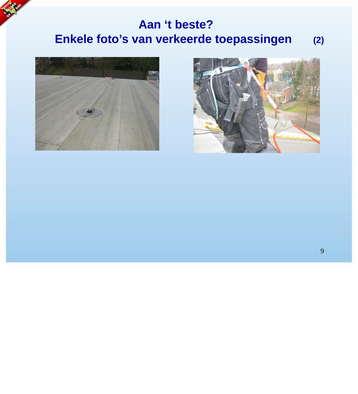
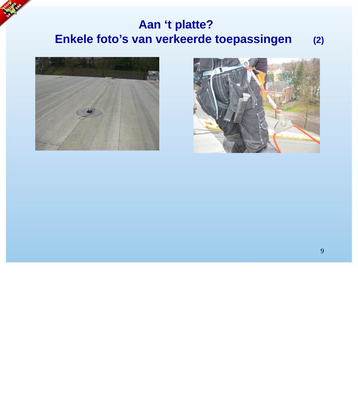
beste: beste -> platte
